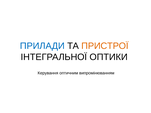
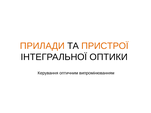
ПРИЛАДИ colour: blue -> orange
